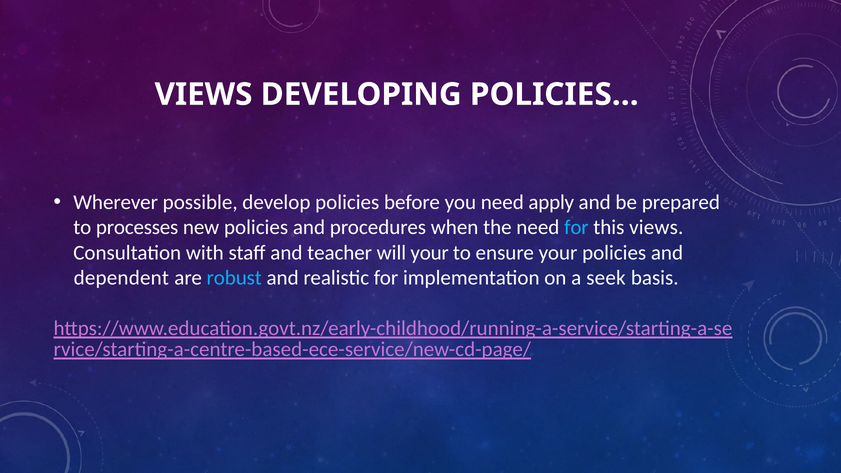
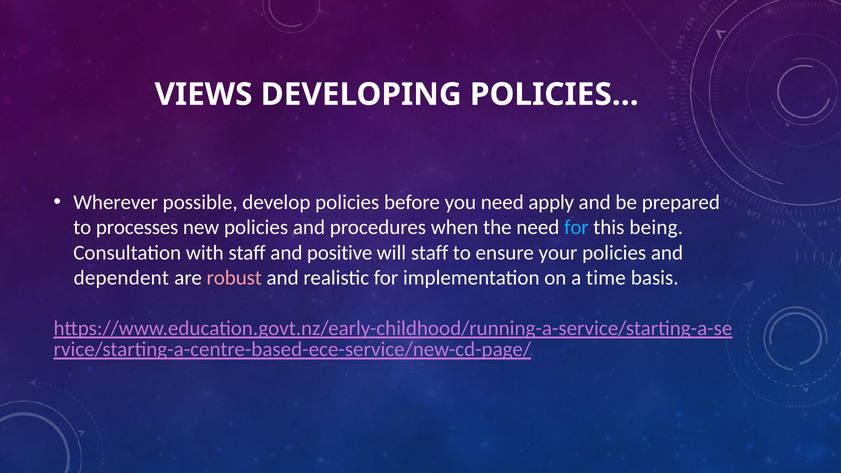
this views: views -> being
teacher: teacher -> positive
will your: your -> staff
robust colour: light blue -> pink
seek: seek -> time
